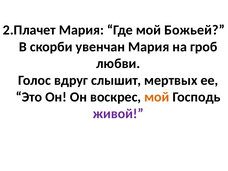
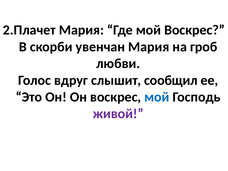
мой Божьей: Божьей -> Воскрес
мертвых: мертвых -> сообщил
мой at (157, 97) colour: orange -> blue
